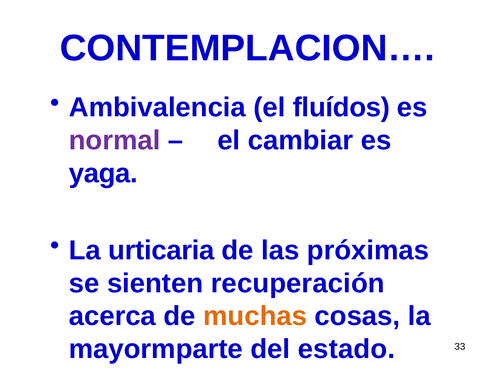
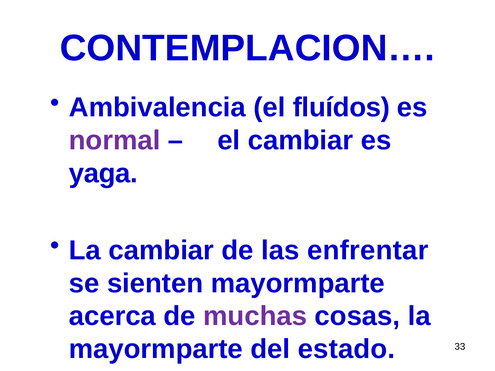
La urticaria: urticaria -> cambiar
próximas: próximas -> enfrentar
sienten recuperación: recuperación -> mayormparte
muchas colour: orange -> purple
